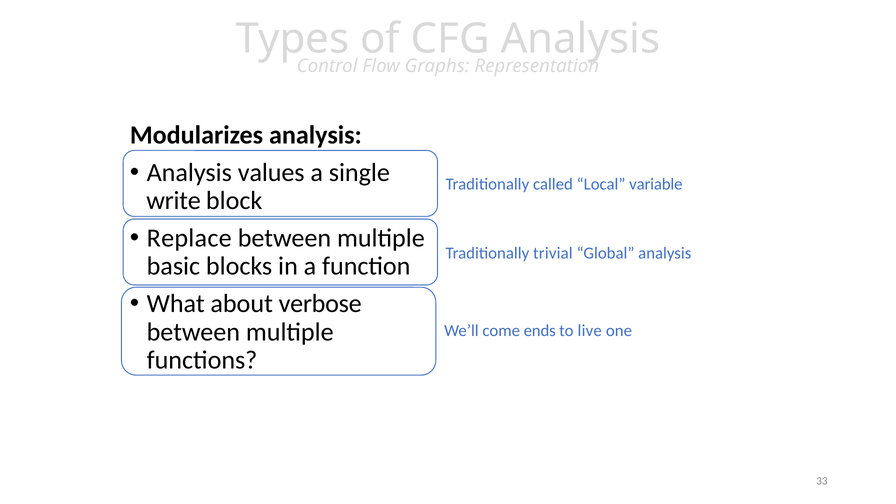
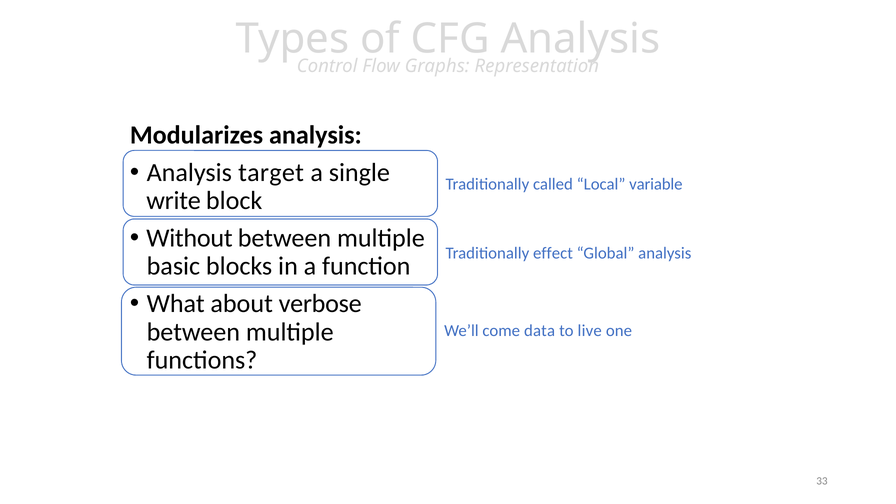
values: values -> target
Replace: Replace -> Without
trivial: trivial -> effect
ends: ends -> data
